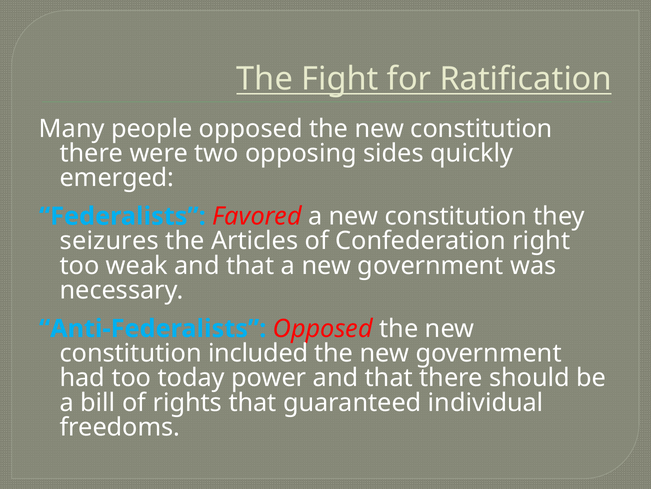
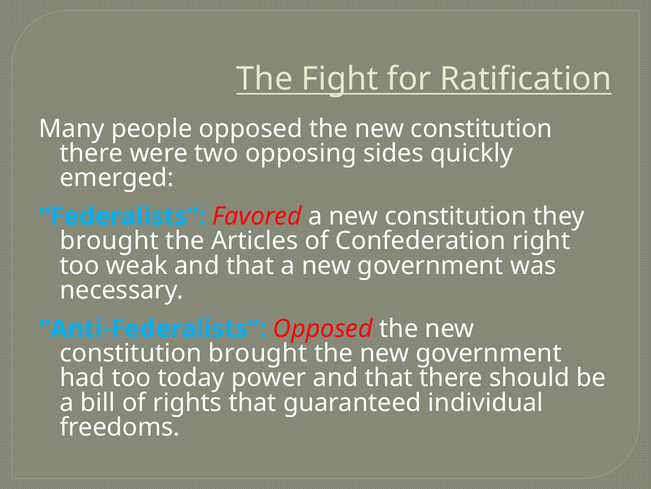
seizures at (109, 241): seizures -> brought
constitution included: included -> brought
